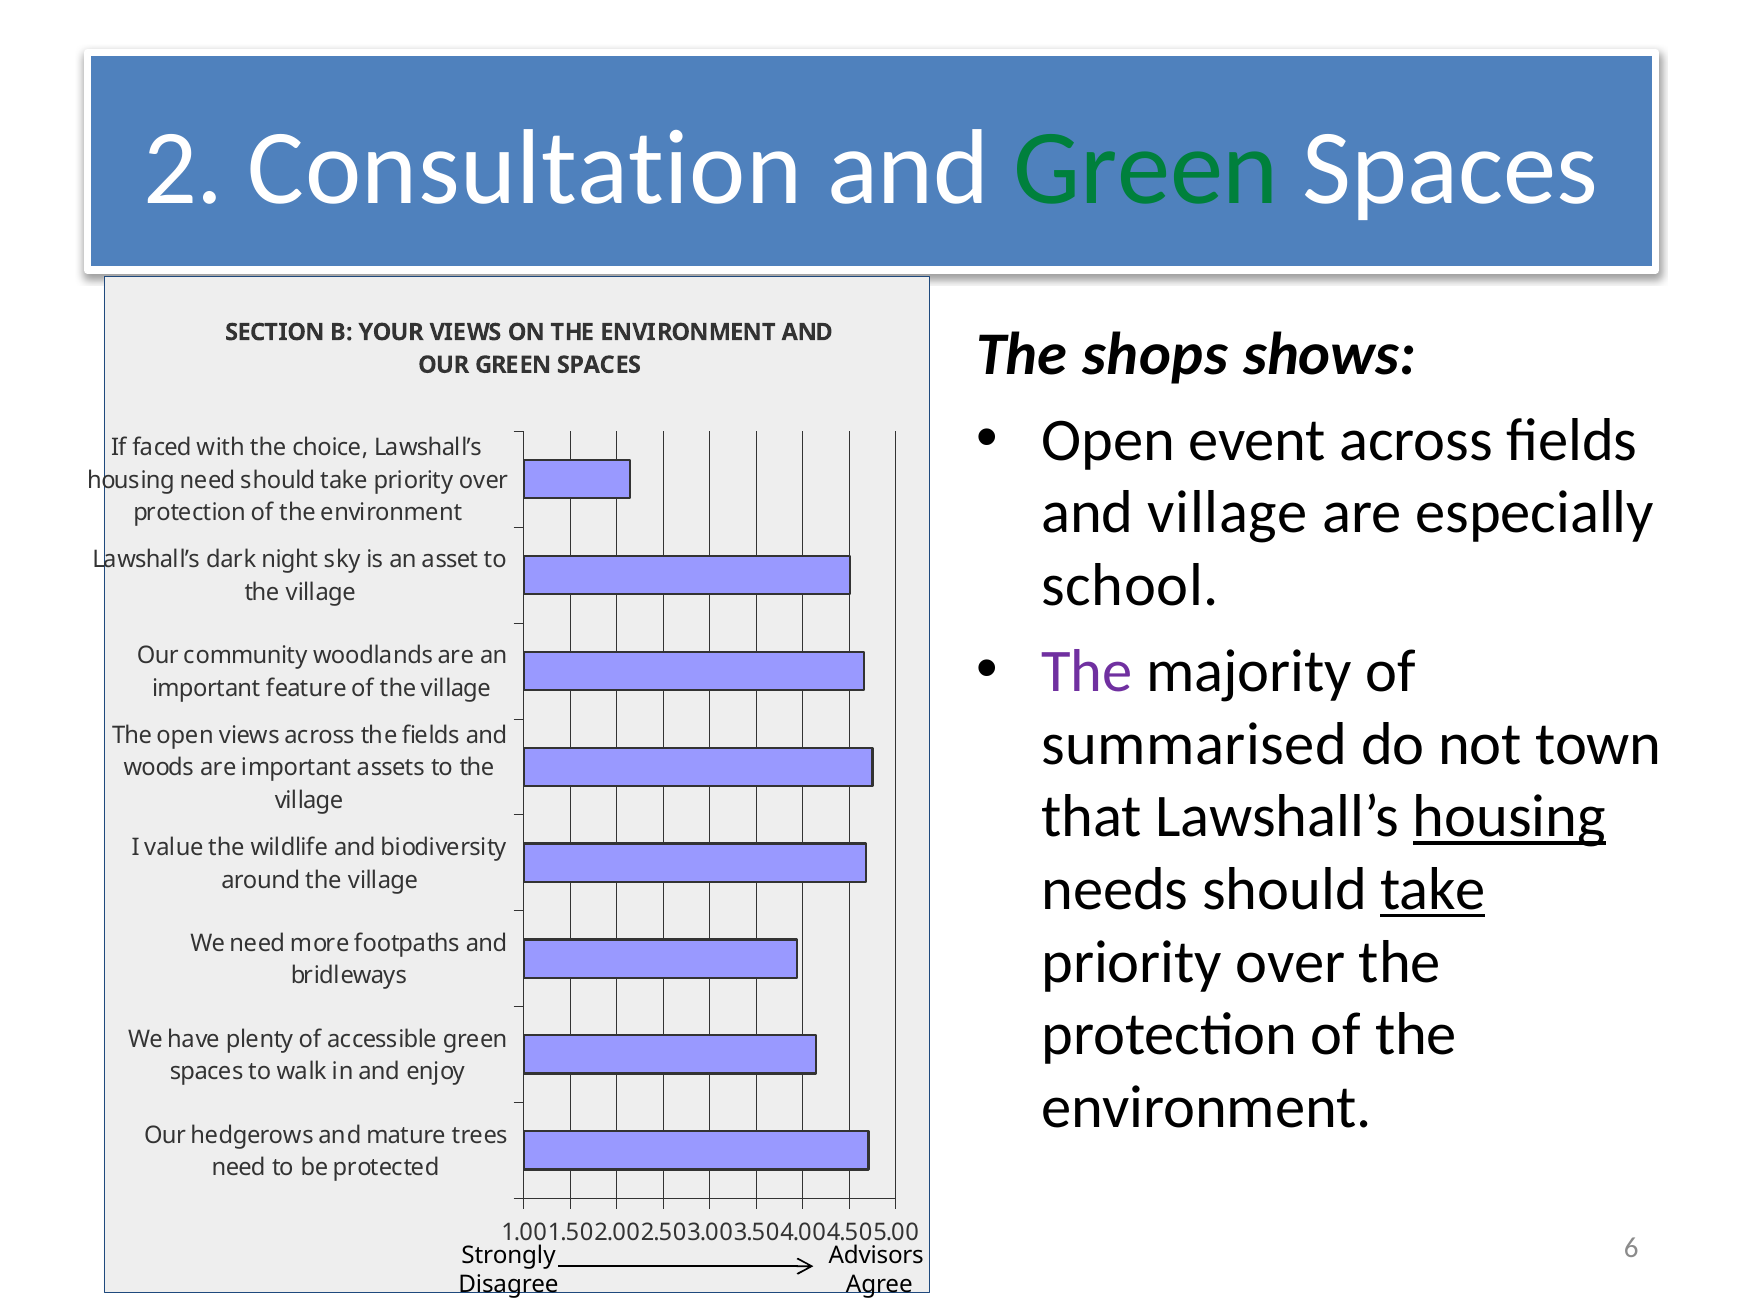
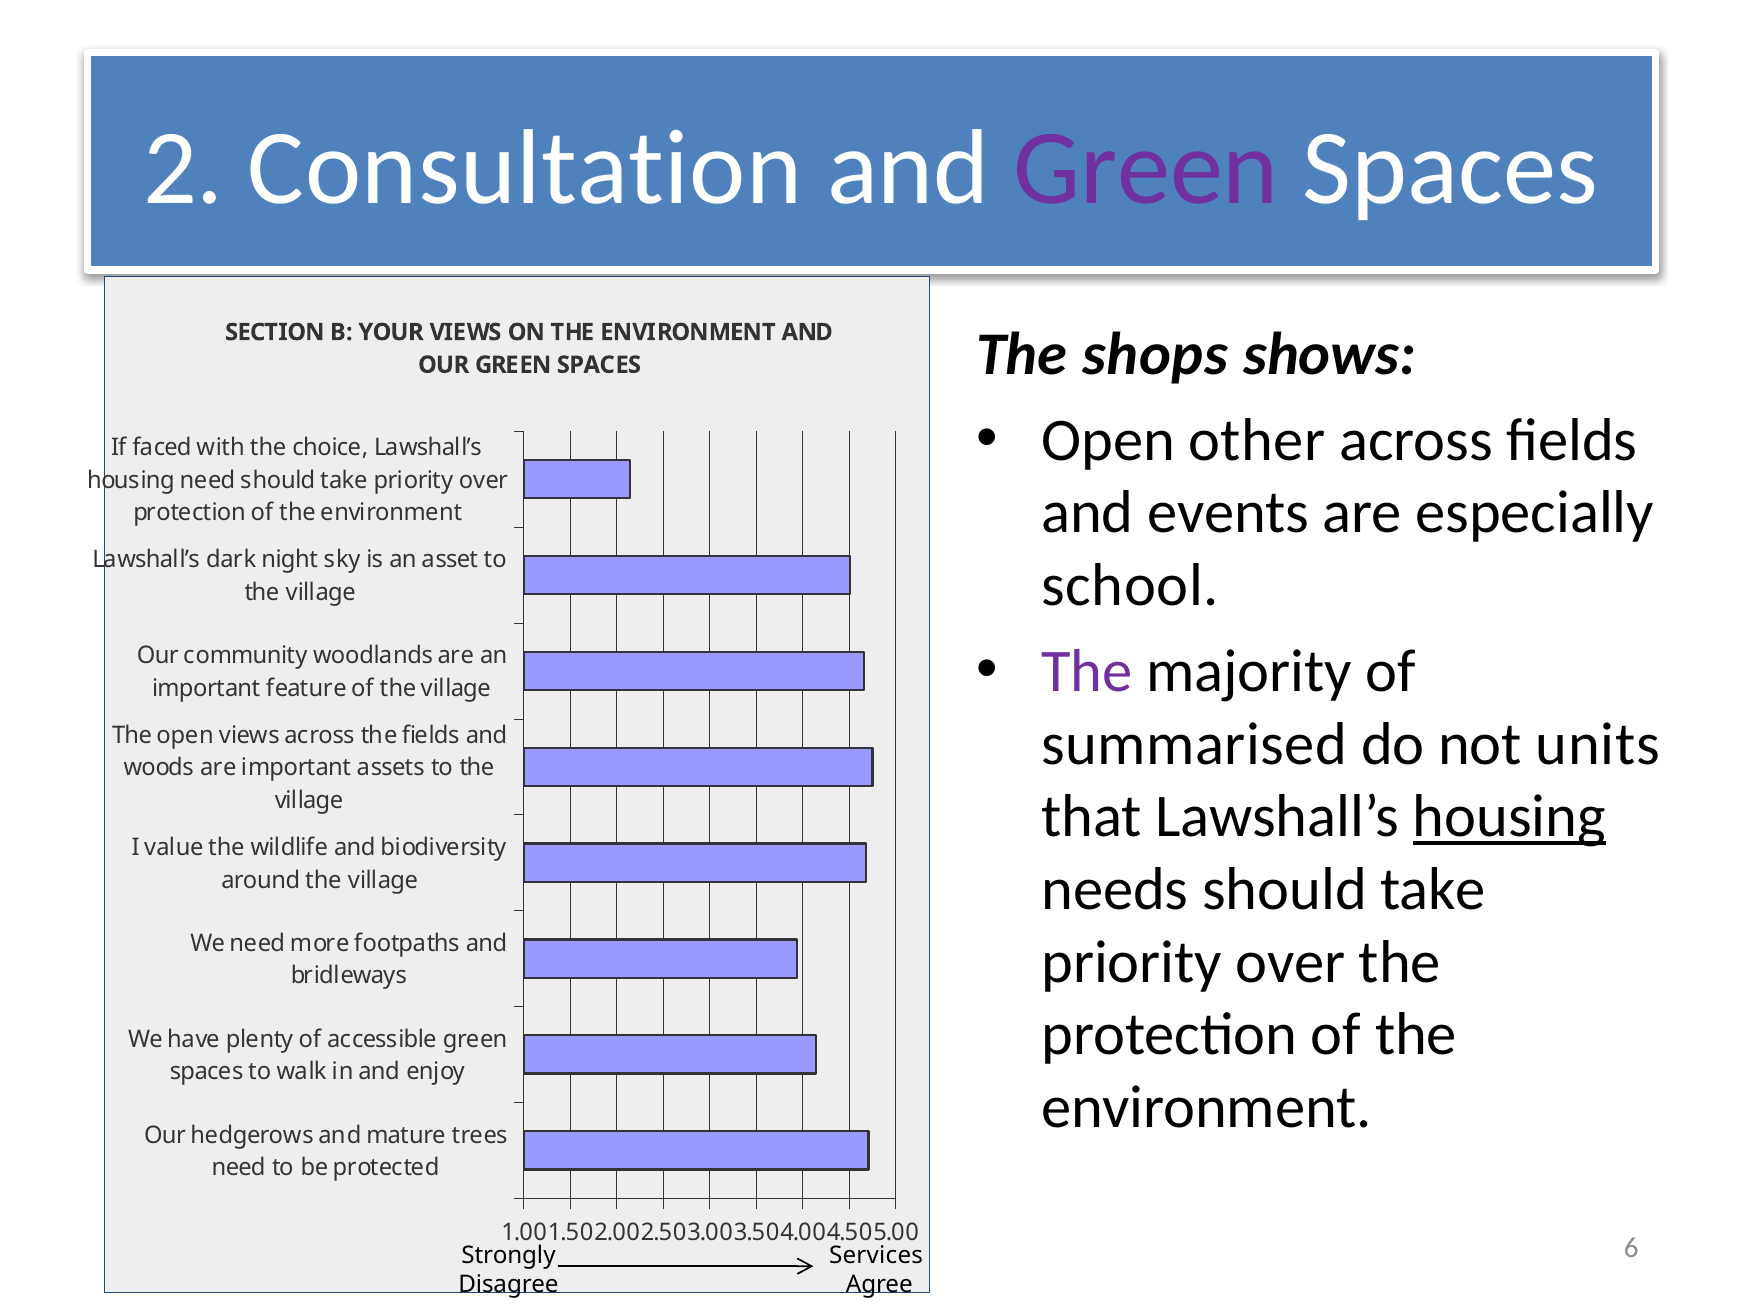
Green at (1146, 169) colour: green -> purple
event: event -> other
and village: village -> events
town: town -> units
take at (1433, 890) underline: present -> none
Advisors: Advisors -> Services
